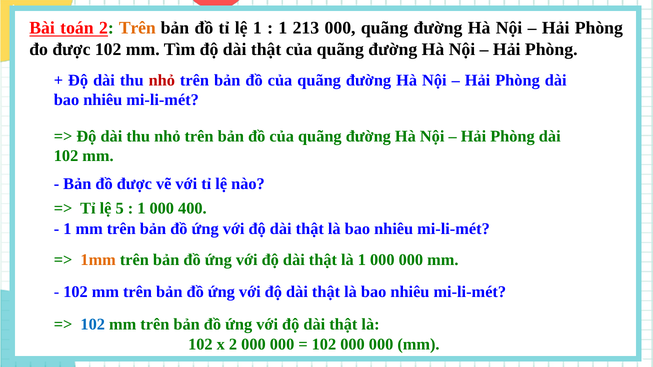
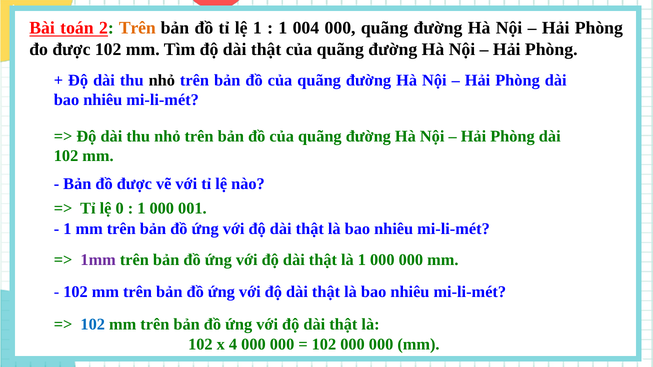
213: 213 -> 004
nhỏ at (162, 80) colour: red -> black
5: 5 -> 0
400: 400 -> 001
1mm colour: orange -> purple
x 2: 2 -> 4
